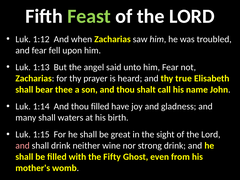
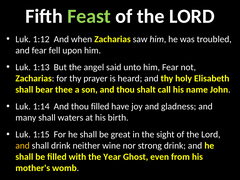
true: true -> holy
and at (23, 146) colour: pink -> yellow
Fifty: Fifty -> Year
